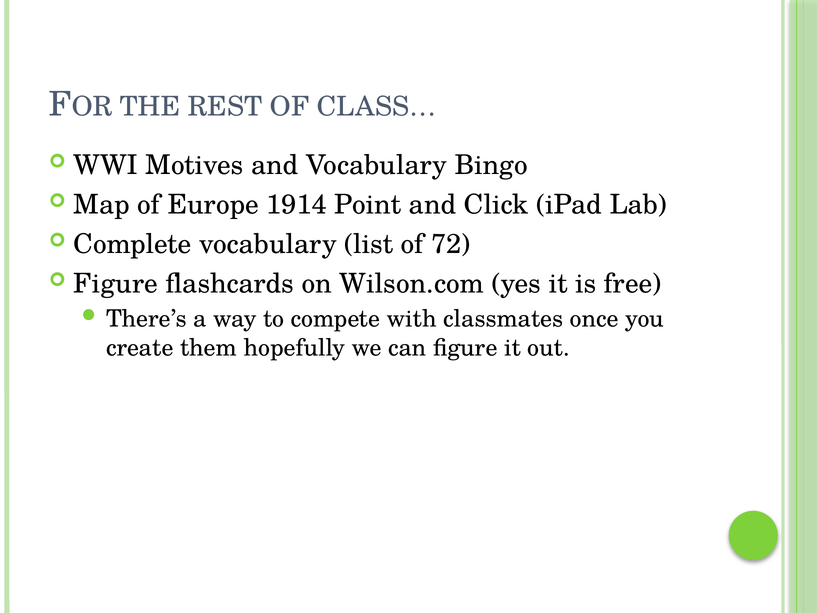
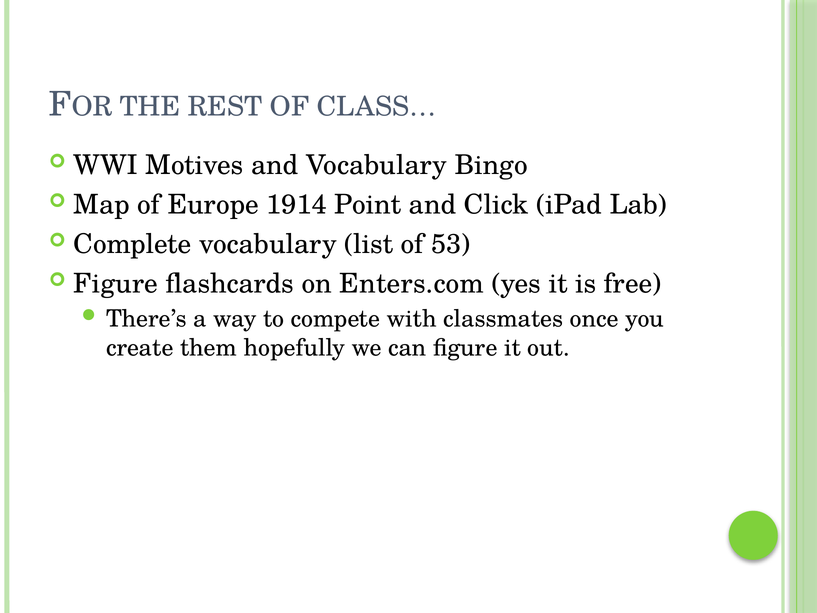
72: 72 -> 53
Wilson.com: Wilson.com -> Enters.com
